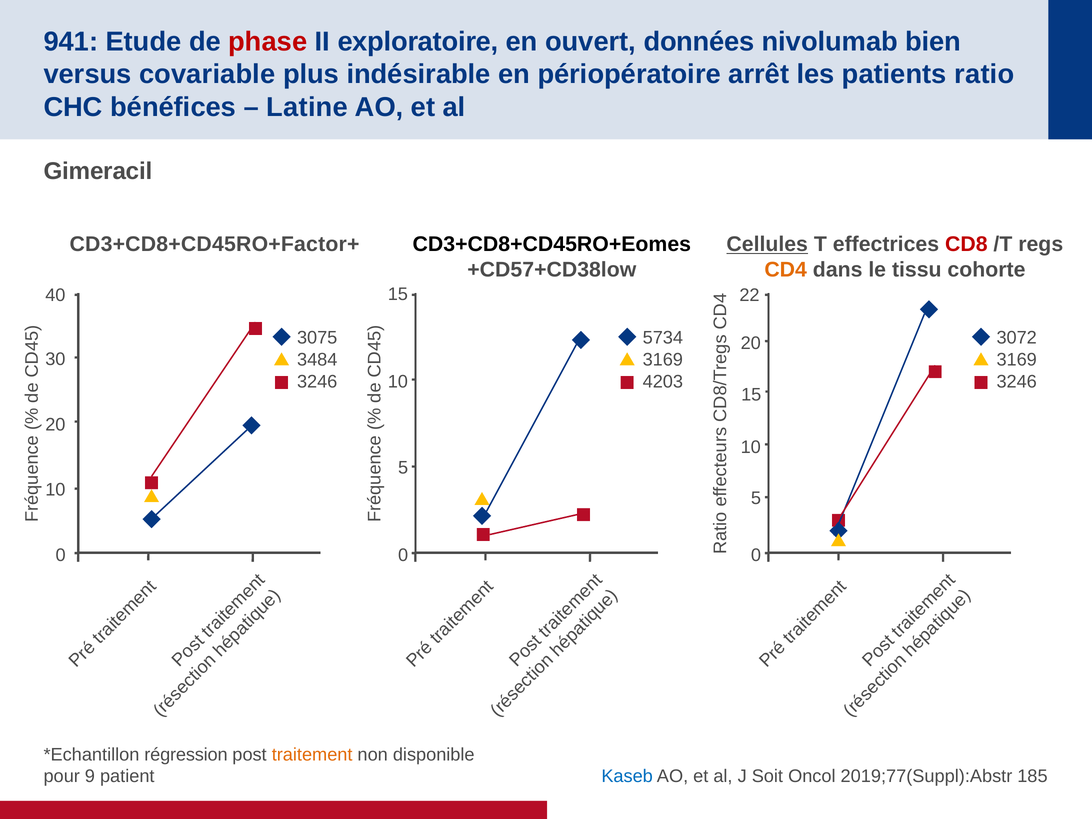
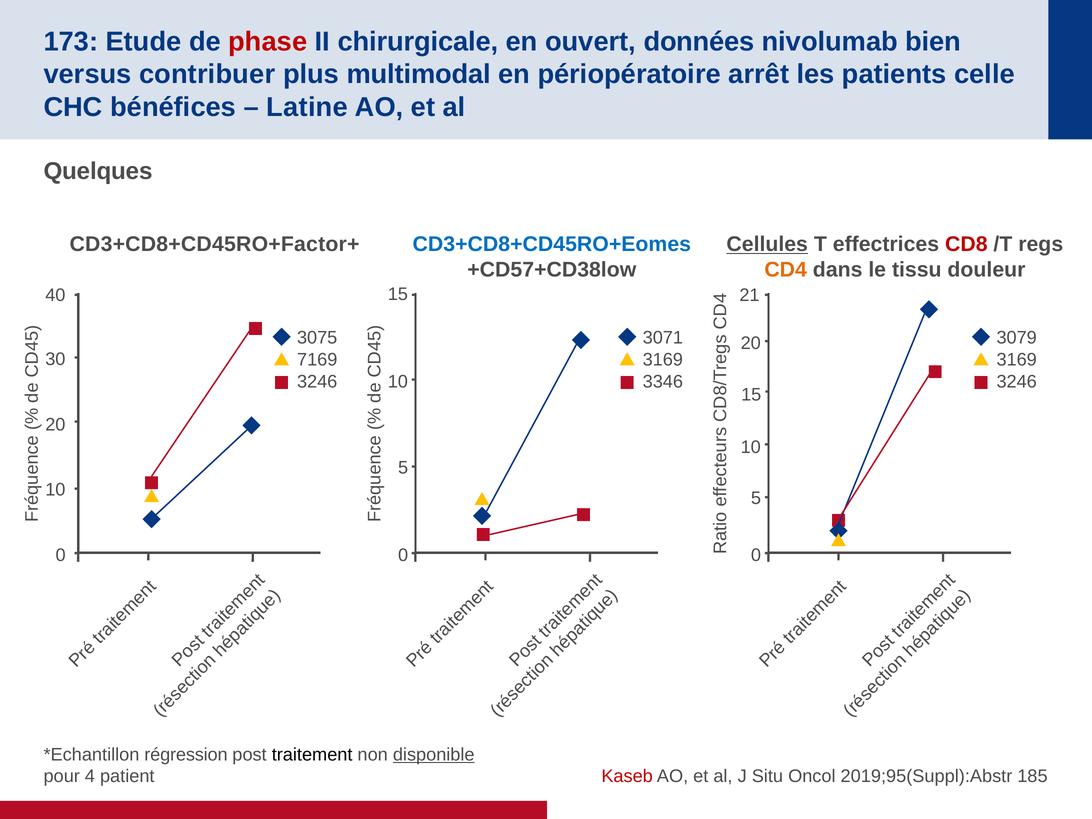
941: 941 -> 173
exploratoire: exploratoire -> chirurgicale
covariable: covariable -> contribuer
indésirable: indésirable -> multimodal
ratio: ratio -> celle
Gimeracil: Gimeracil -> Quelques
CD3+CD8+CD45RO+Eomes colour: black -> blue
cohorte: cohorte -> douleur
22: 22 -> 21
5734: 5734 -> 3071
3072: 3072 -> 3079
3484: 3484 -> 7169
4203: 4203 -> 3346
traitement colour: orange -> black
disponible underline: none -> present
pour 9: 9 -> 4
Kaseb colour: blue -> red
Soit: Soit -> Situ
2019;77(Suppl):Abstr: 2019;77(Suppl):Abstr -> 2019;95(Suppl):Abstr
